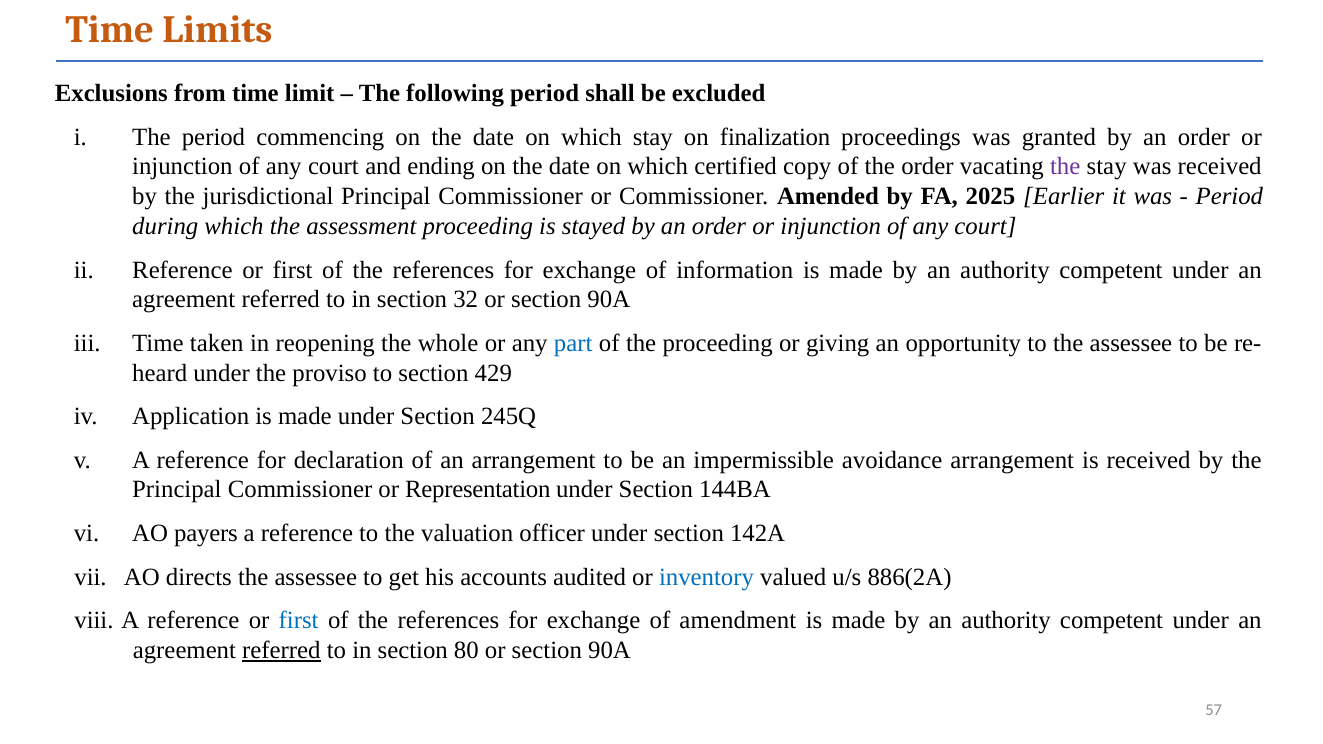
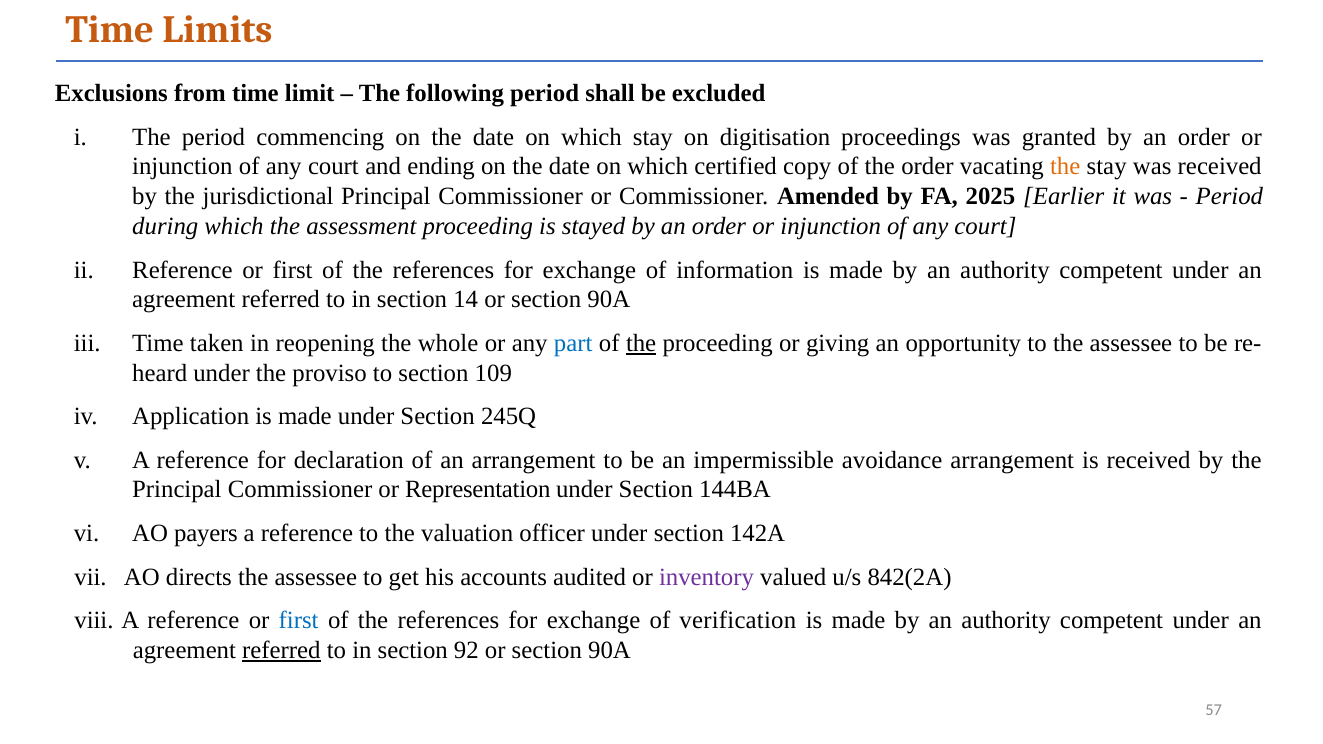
finalization: finalization -> digitisation
the at (1065, 167) colour: purple -> orange
32: 32 -> 14
the at (641, 343) underline: none -> present
429: 429 -> 109
inventory colour: blue -> purple
886(2A: 886(2A -> 842(2A
amendment: amendment -> verification
80: 80 -> 92
